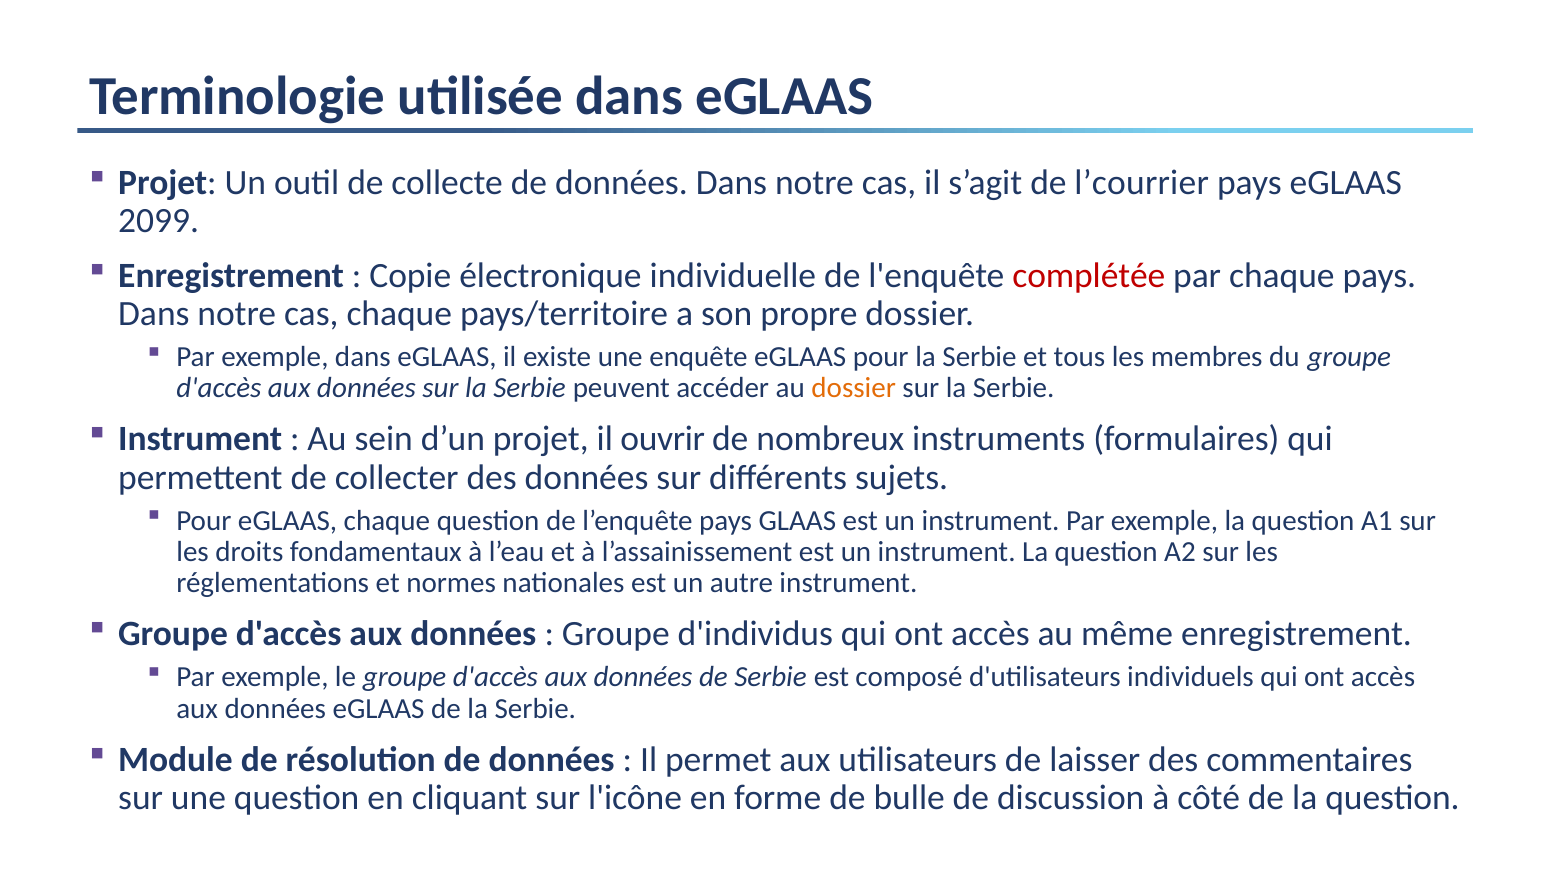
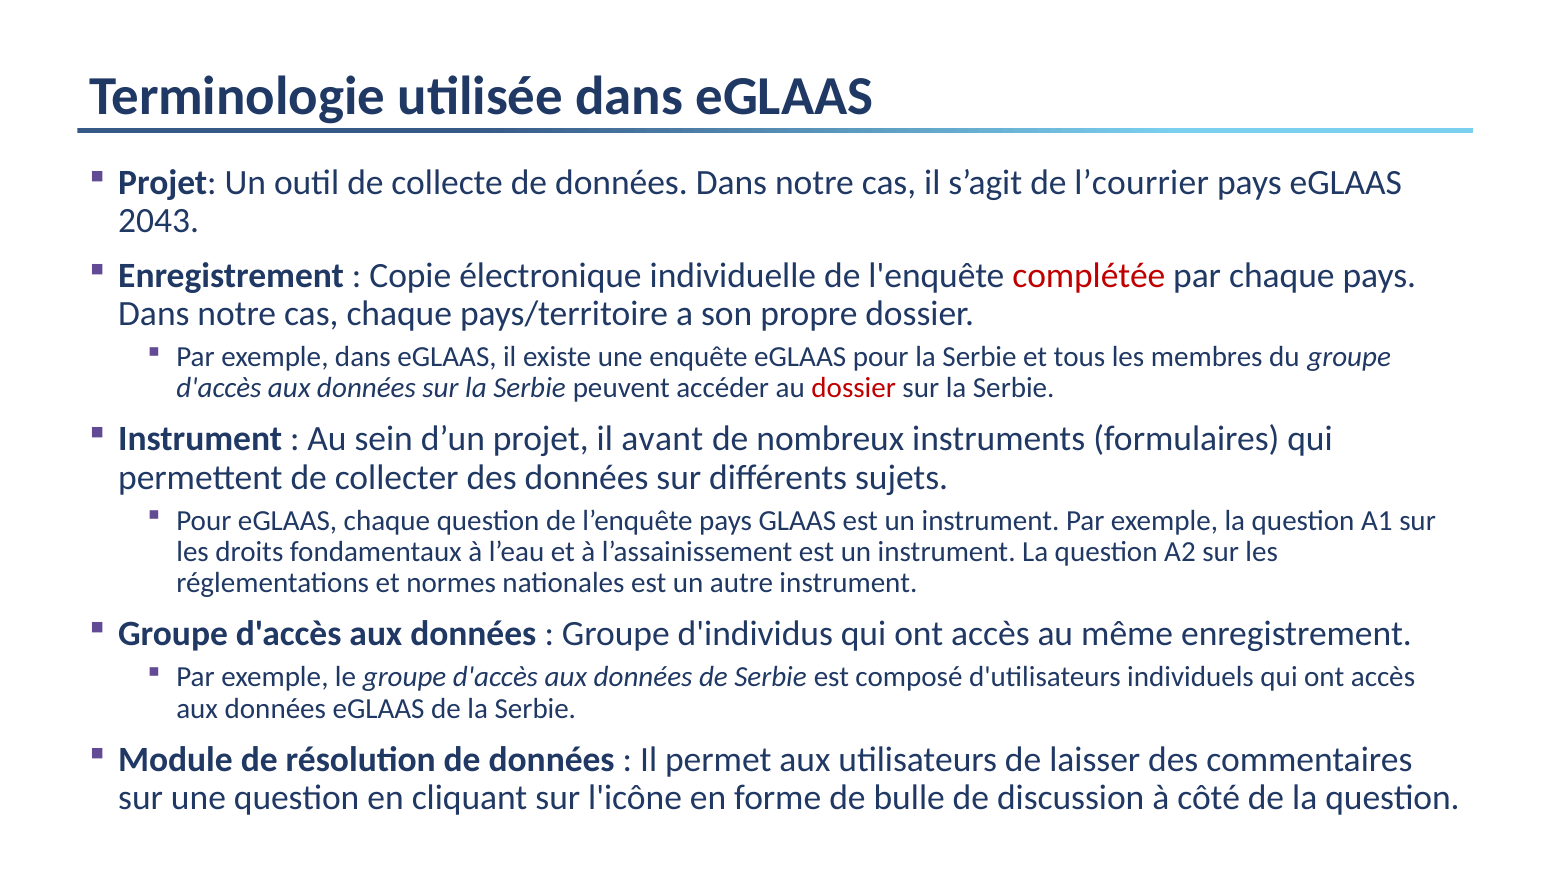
2099: 2099 -> 2043
dossier at (854, 388) colour: orange -> red
ouvrir: ouvrir -> avant
